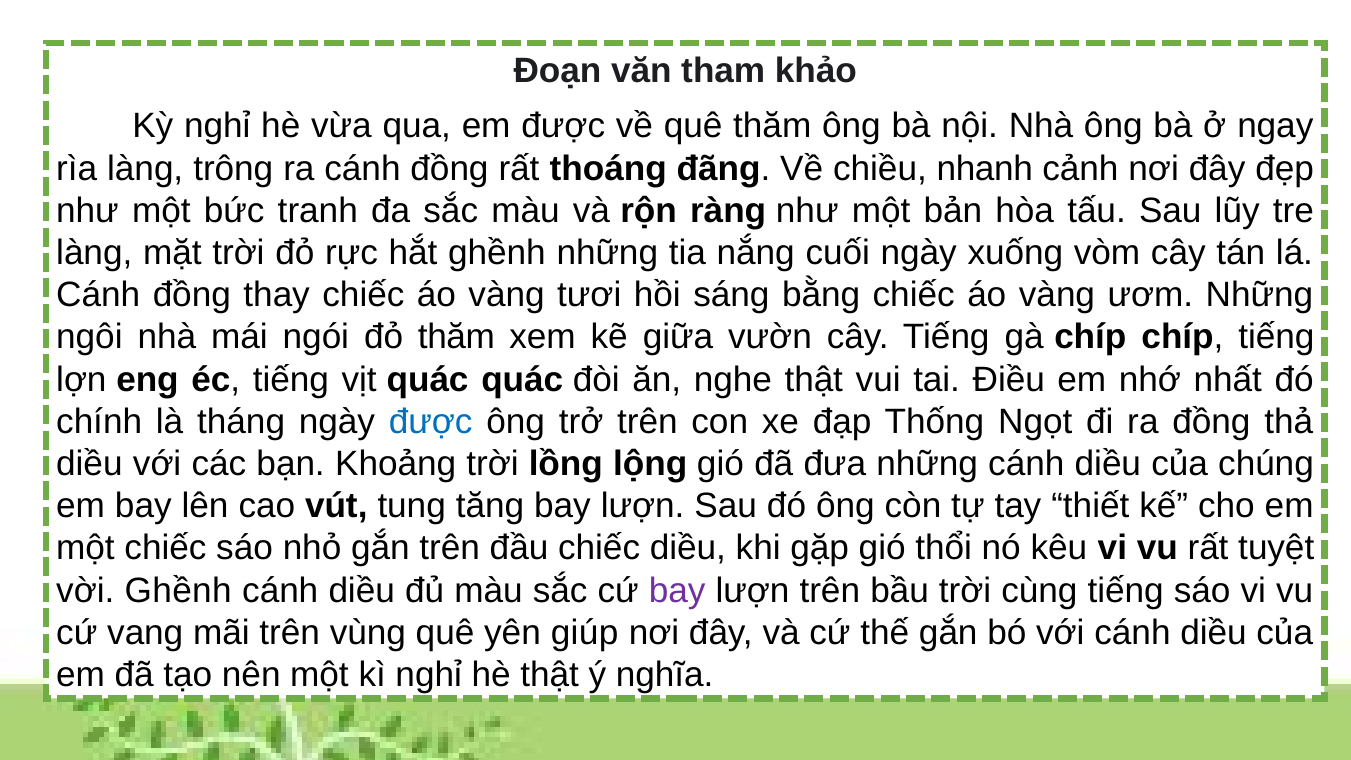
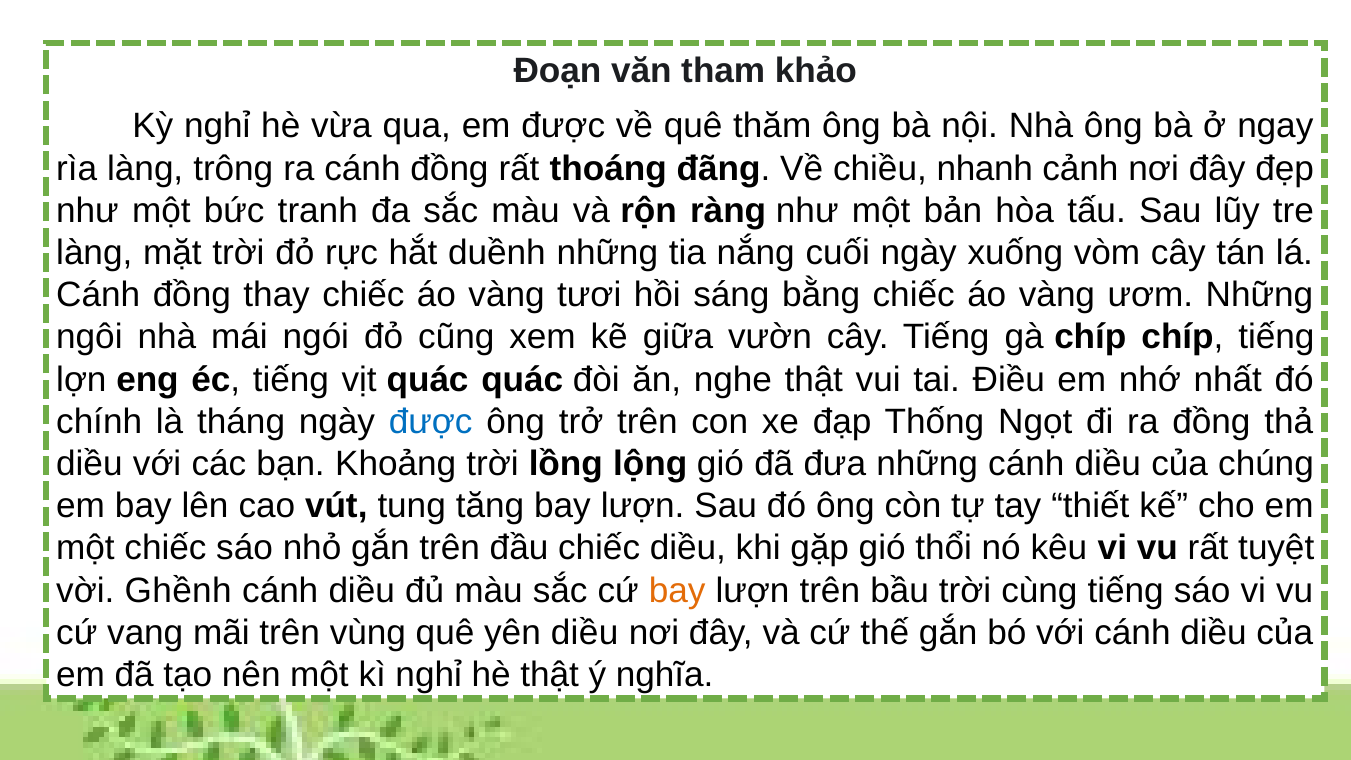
hắt ghềnh: ghềnh -> duềnh
đỏ thăm: thăm -> cũng
bay at (677, 590) colour: purple -> orange
yên giúp: giúp -> diều
